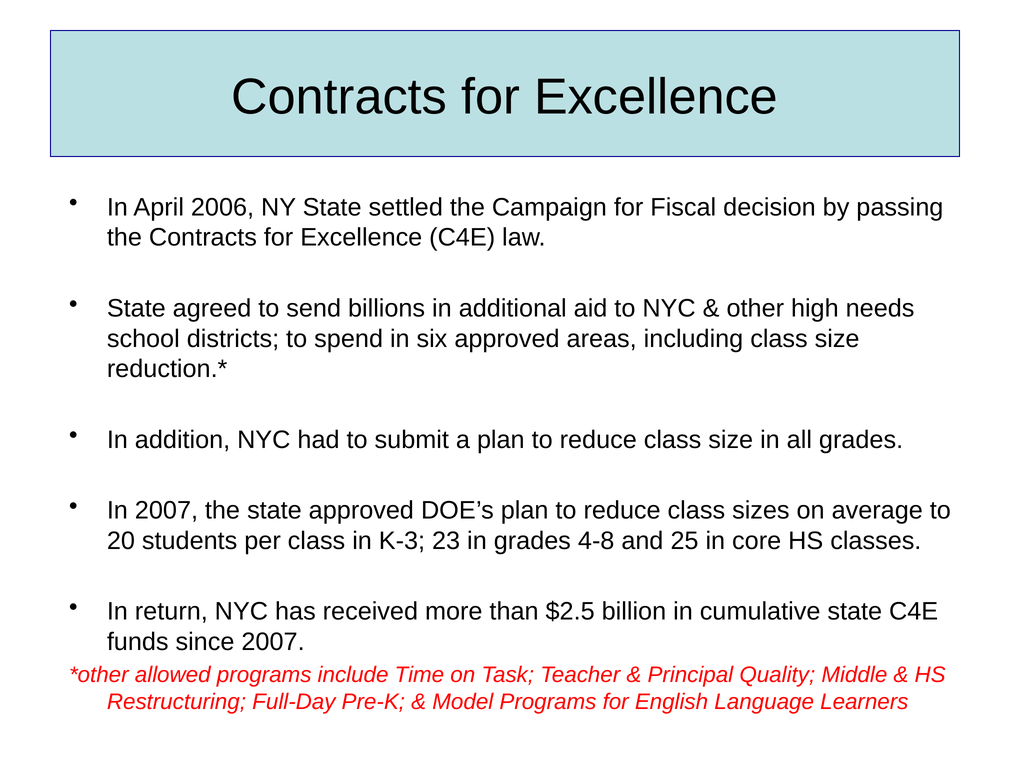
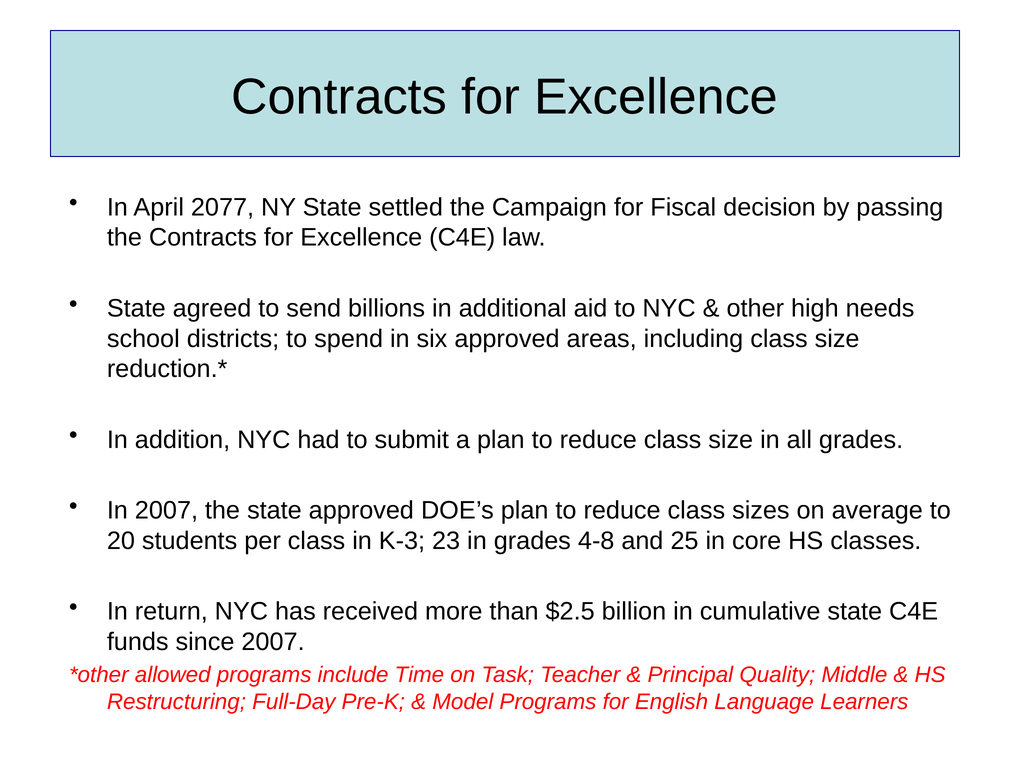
2006: 2006 -> 2077
